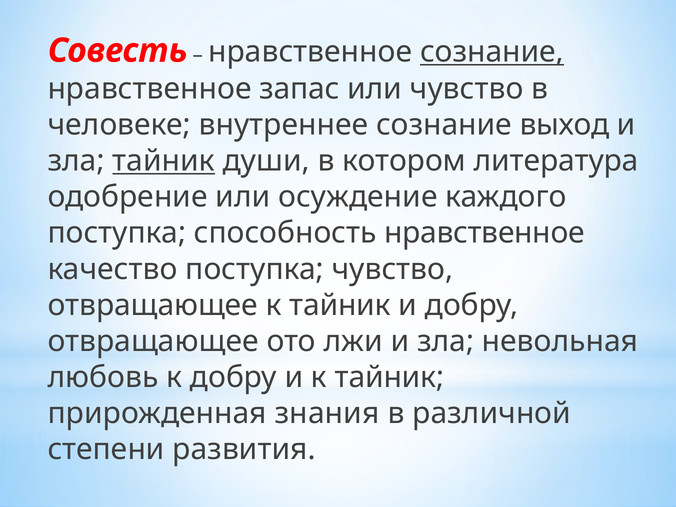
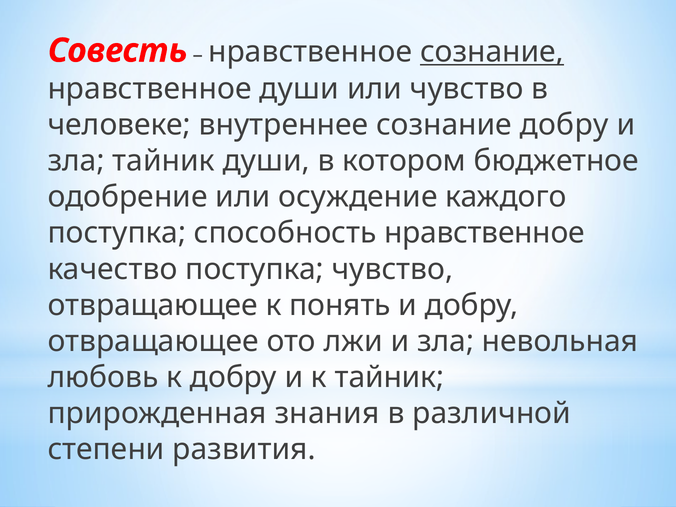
нравственное запас: запас -> души
сознание выход: выход -> добру
тайник at (164, 161) underline: present -> none
литература: литература -> бюджетное
тайник at (340, 305): тайник -> понять
